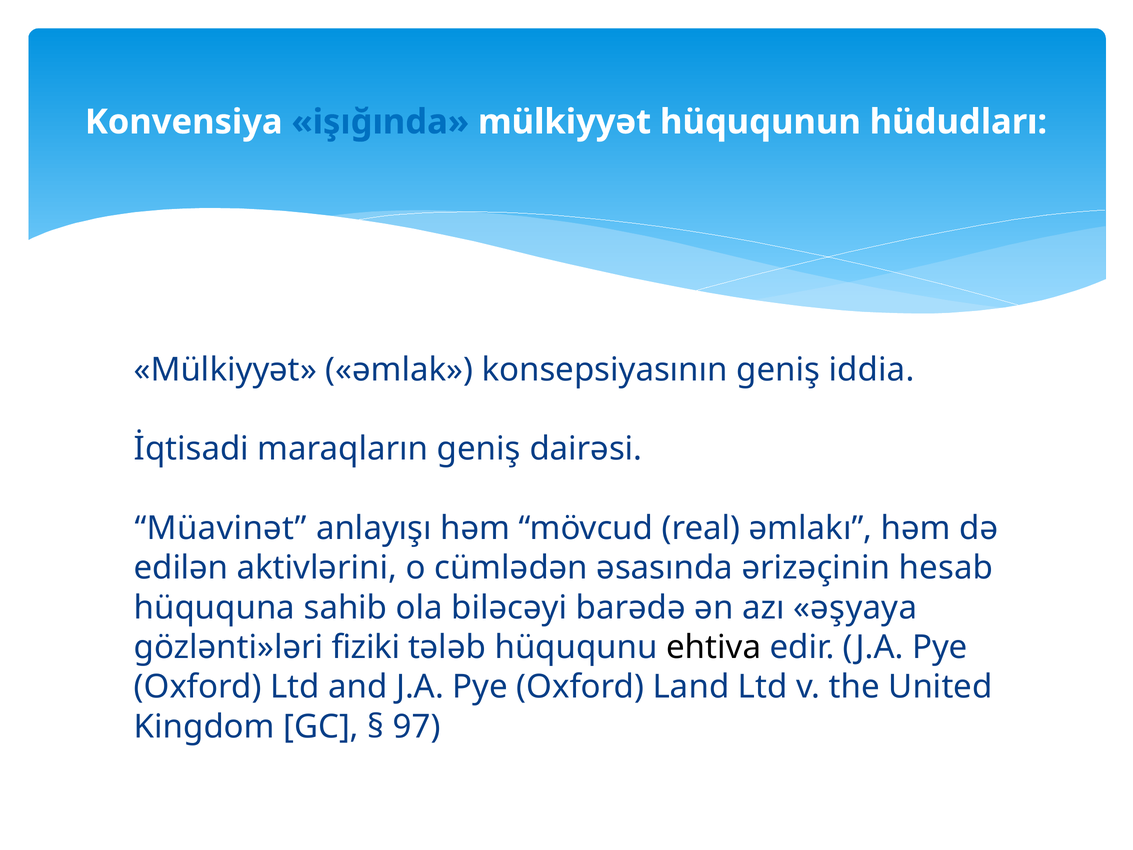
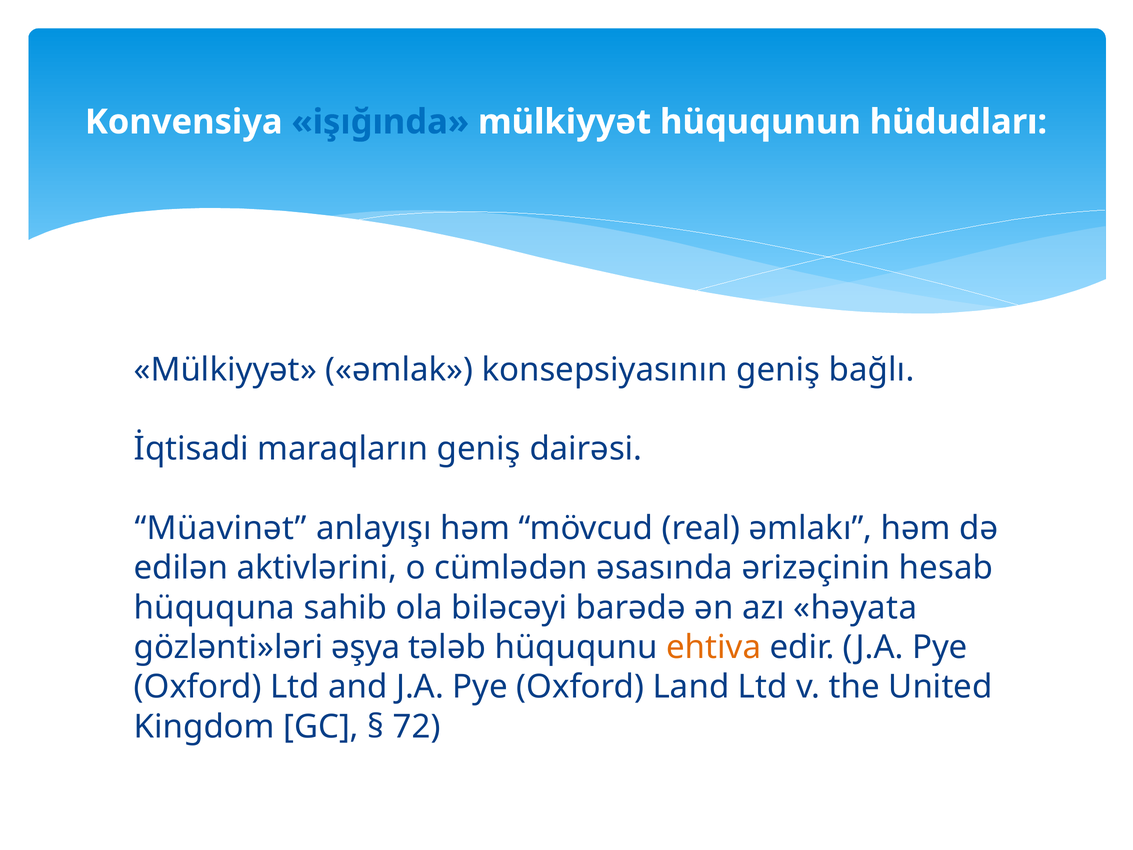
iddia: iddia -> bağlı
əşyaya: əşyaya -> həyata
fiziki: fiziki -> əşya
ehtiva colour: black -> orange
97: 97 -> 72
